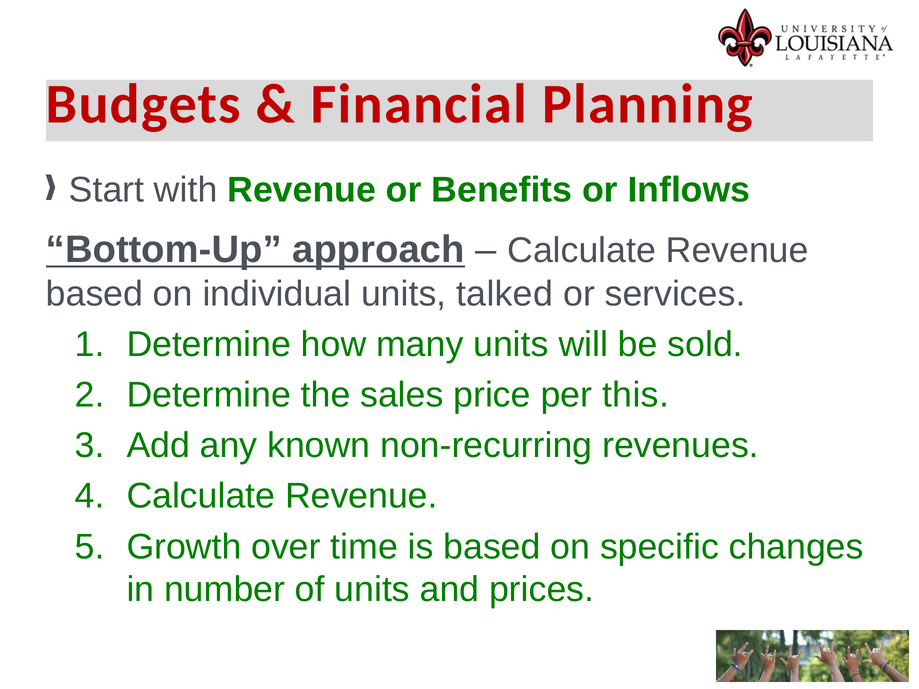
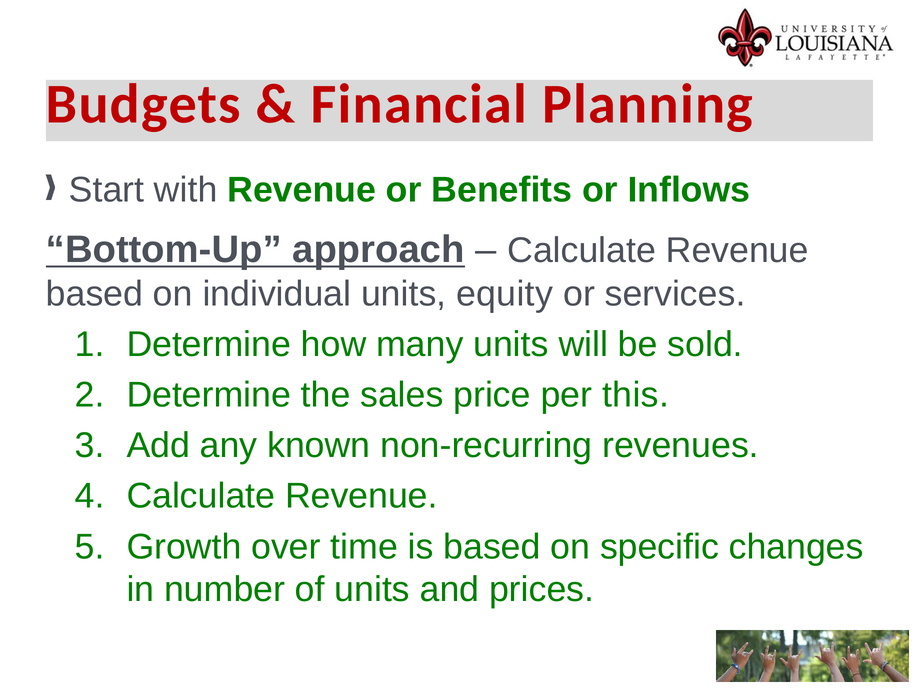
talked: talked -> equity
